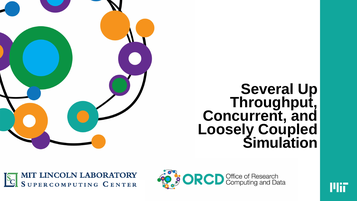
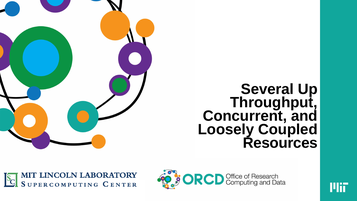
Simulation: Simulation -> Resources
